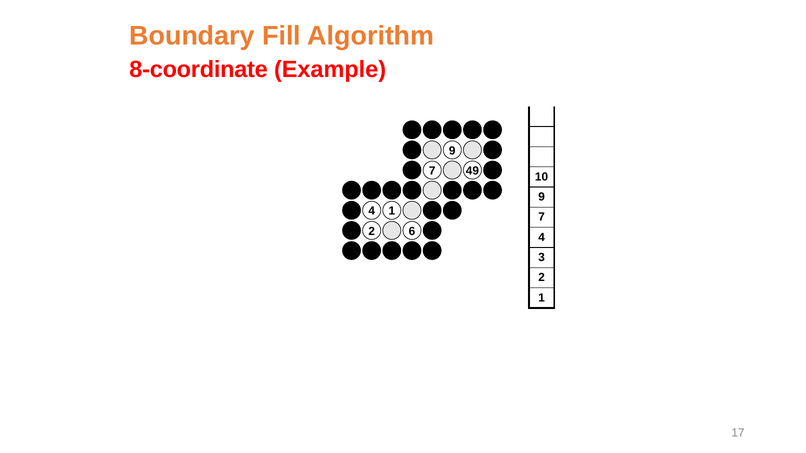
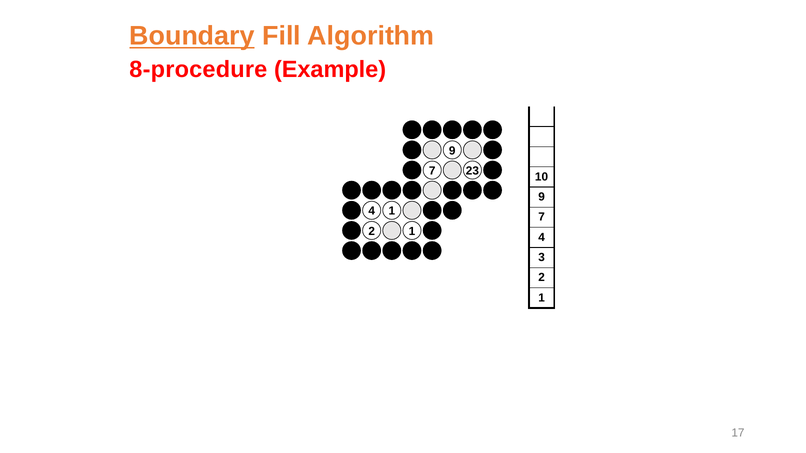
Boundary underline: none -> present
8-coordinate: 8-coordinate -> 8-procedure
49: 49 -> 23
6 at (412, 231): 6 -> 1
